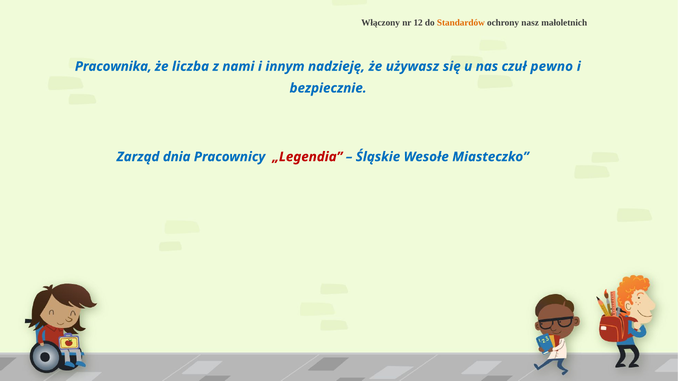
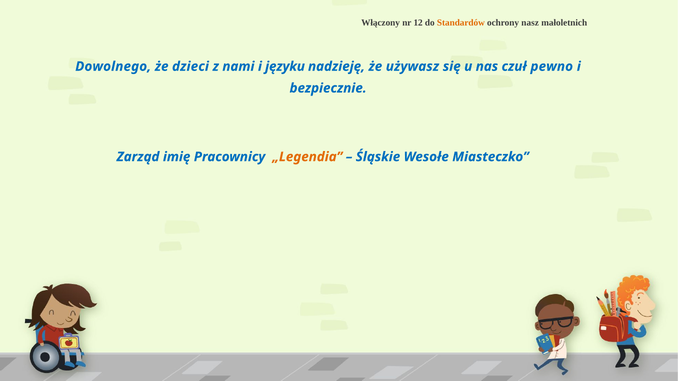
Pracownika: Pracownika -> Dowolnego
liczba: liczba -> dzieci
innym: innym -> języku
dnia: dnia -> imię
„Legendia colour: red -> orange
